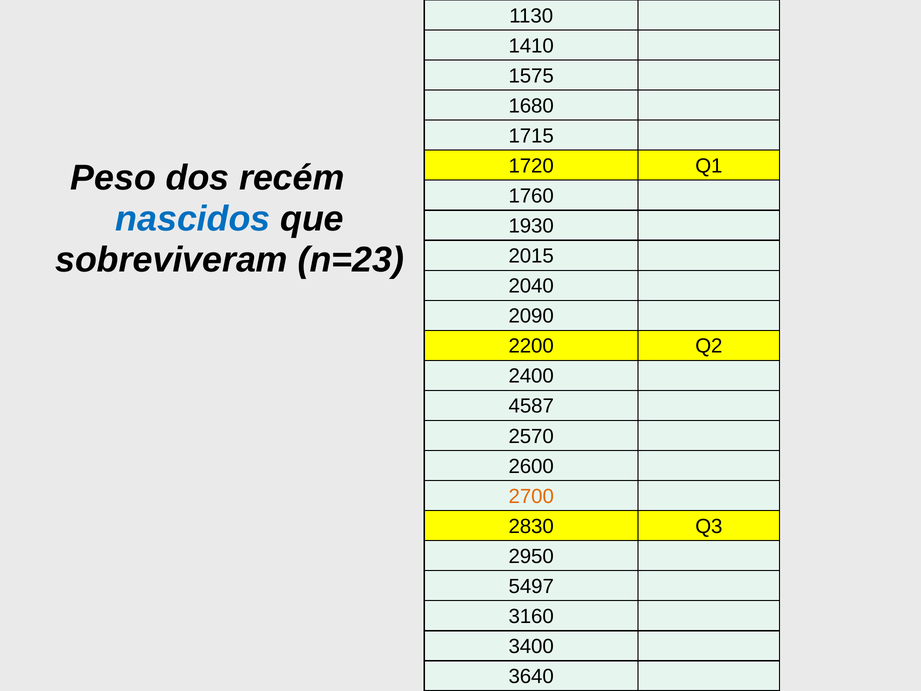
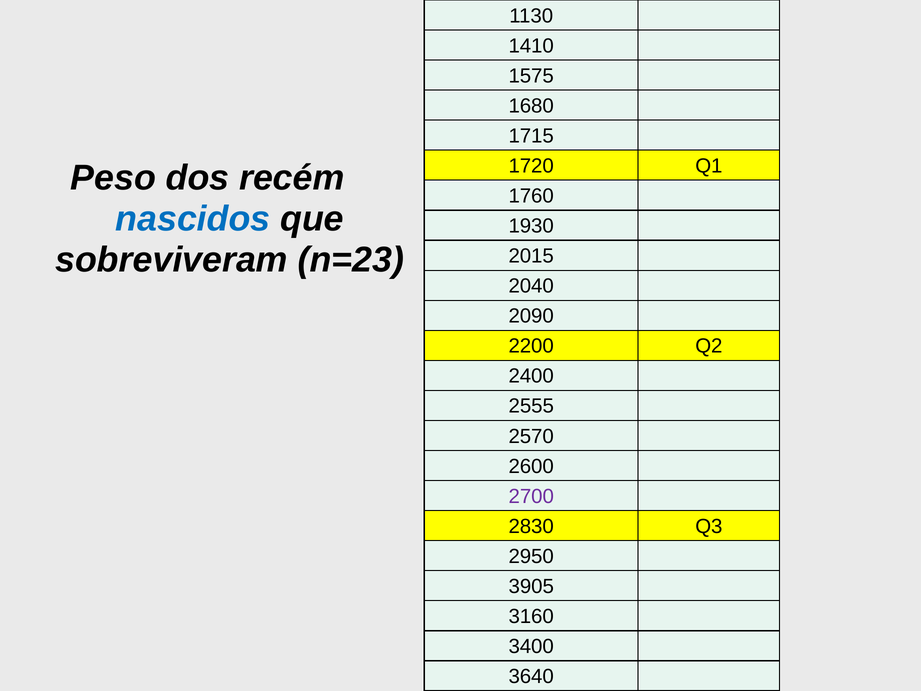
4587: 4587 -> 2555
2700 colour: orange -> purple
5497: 5497 -> 3905
